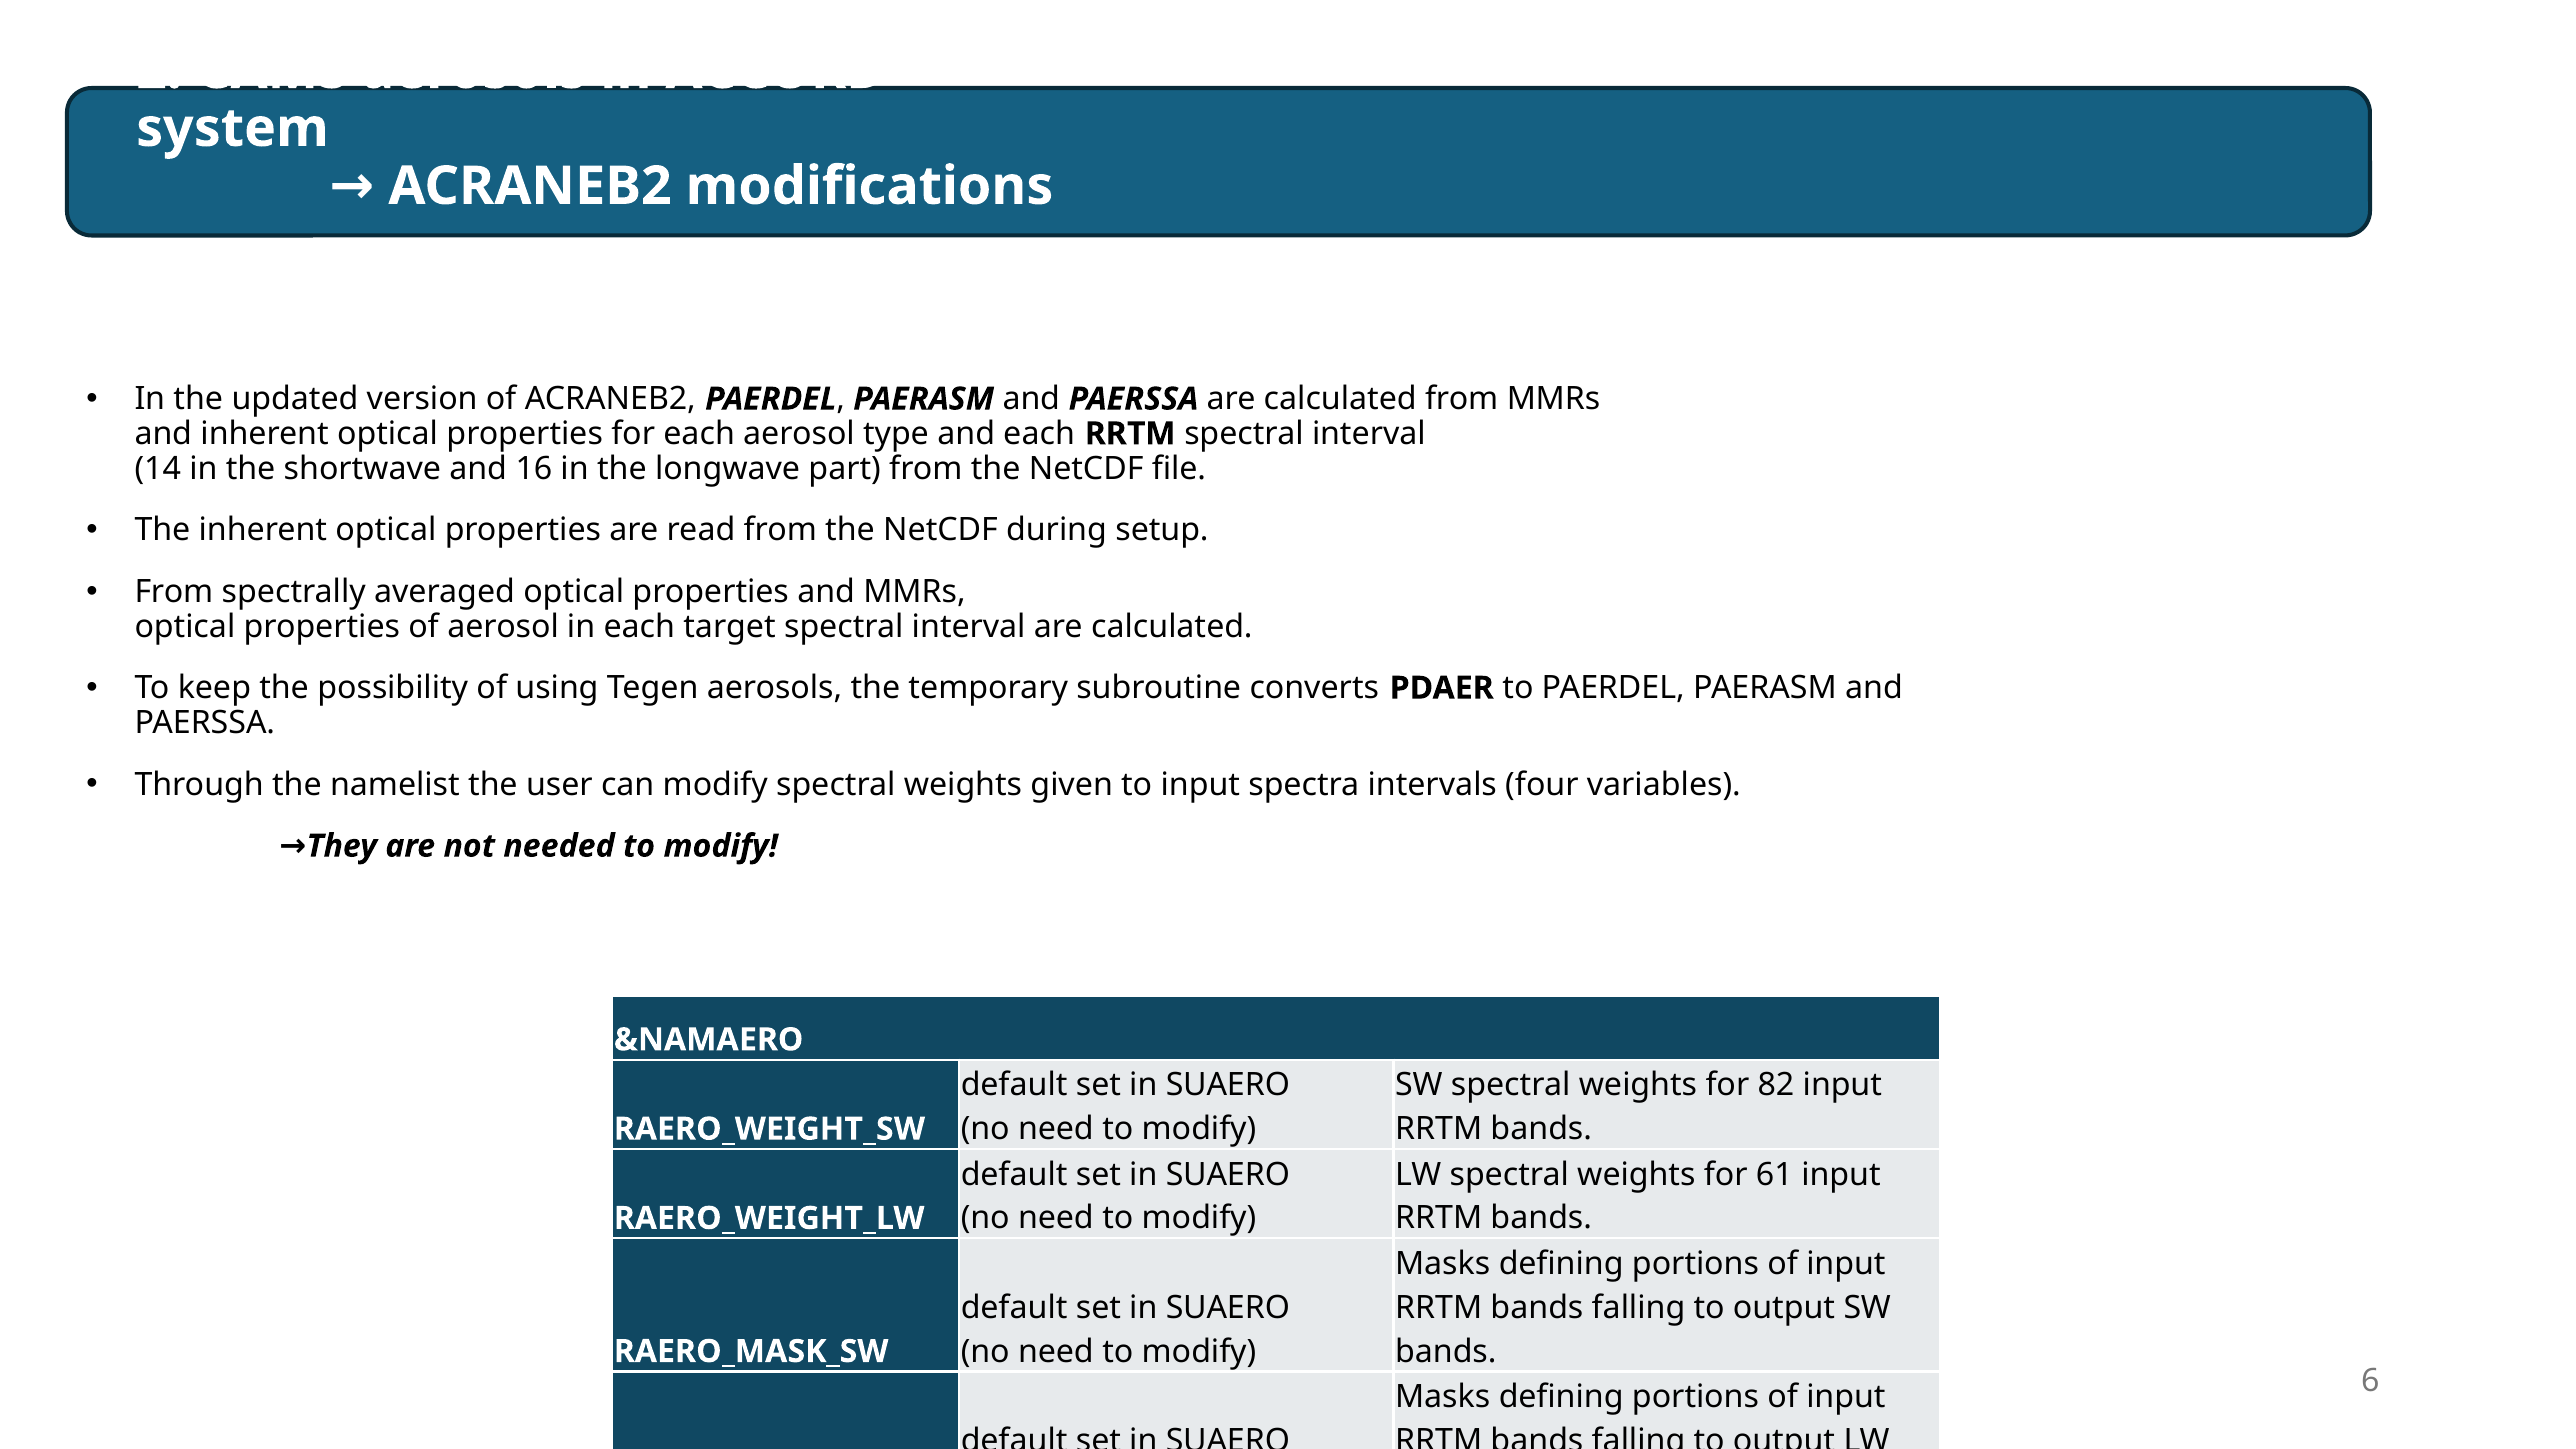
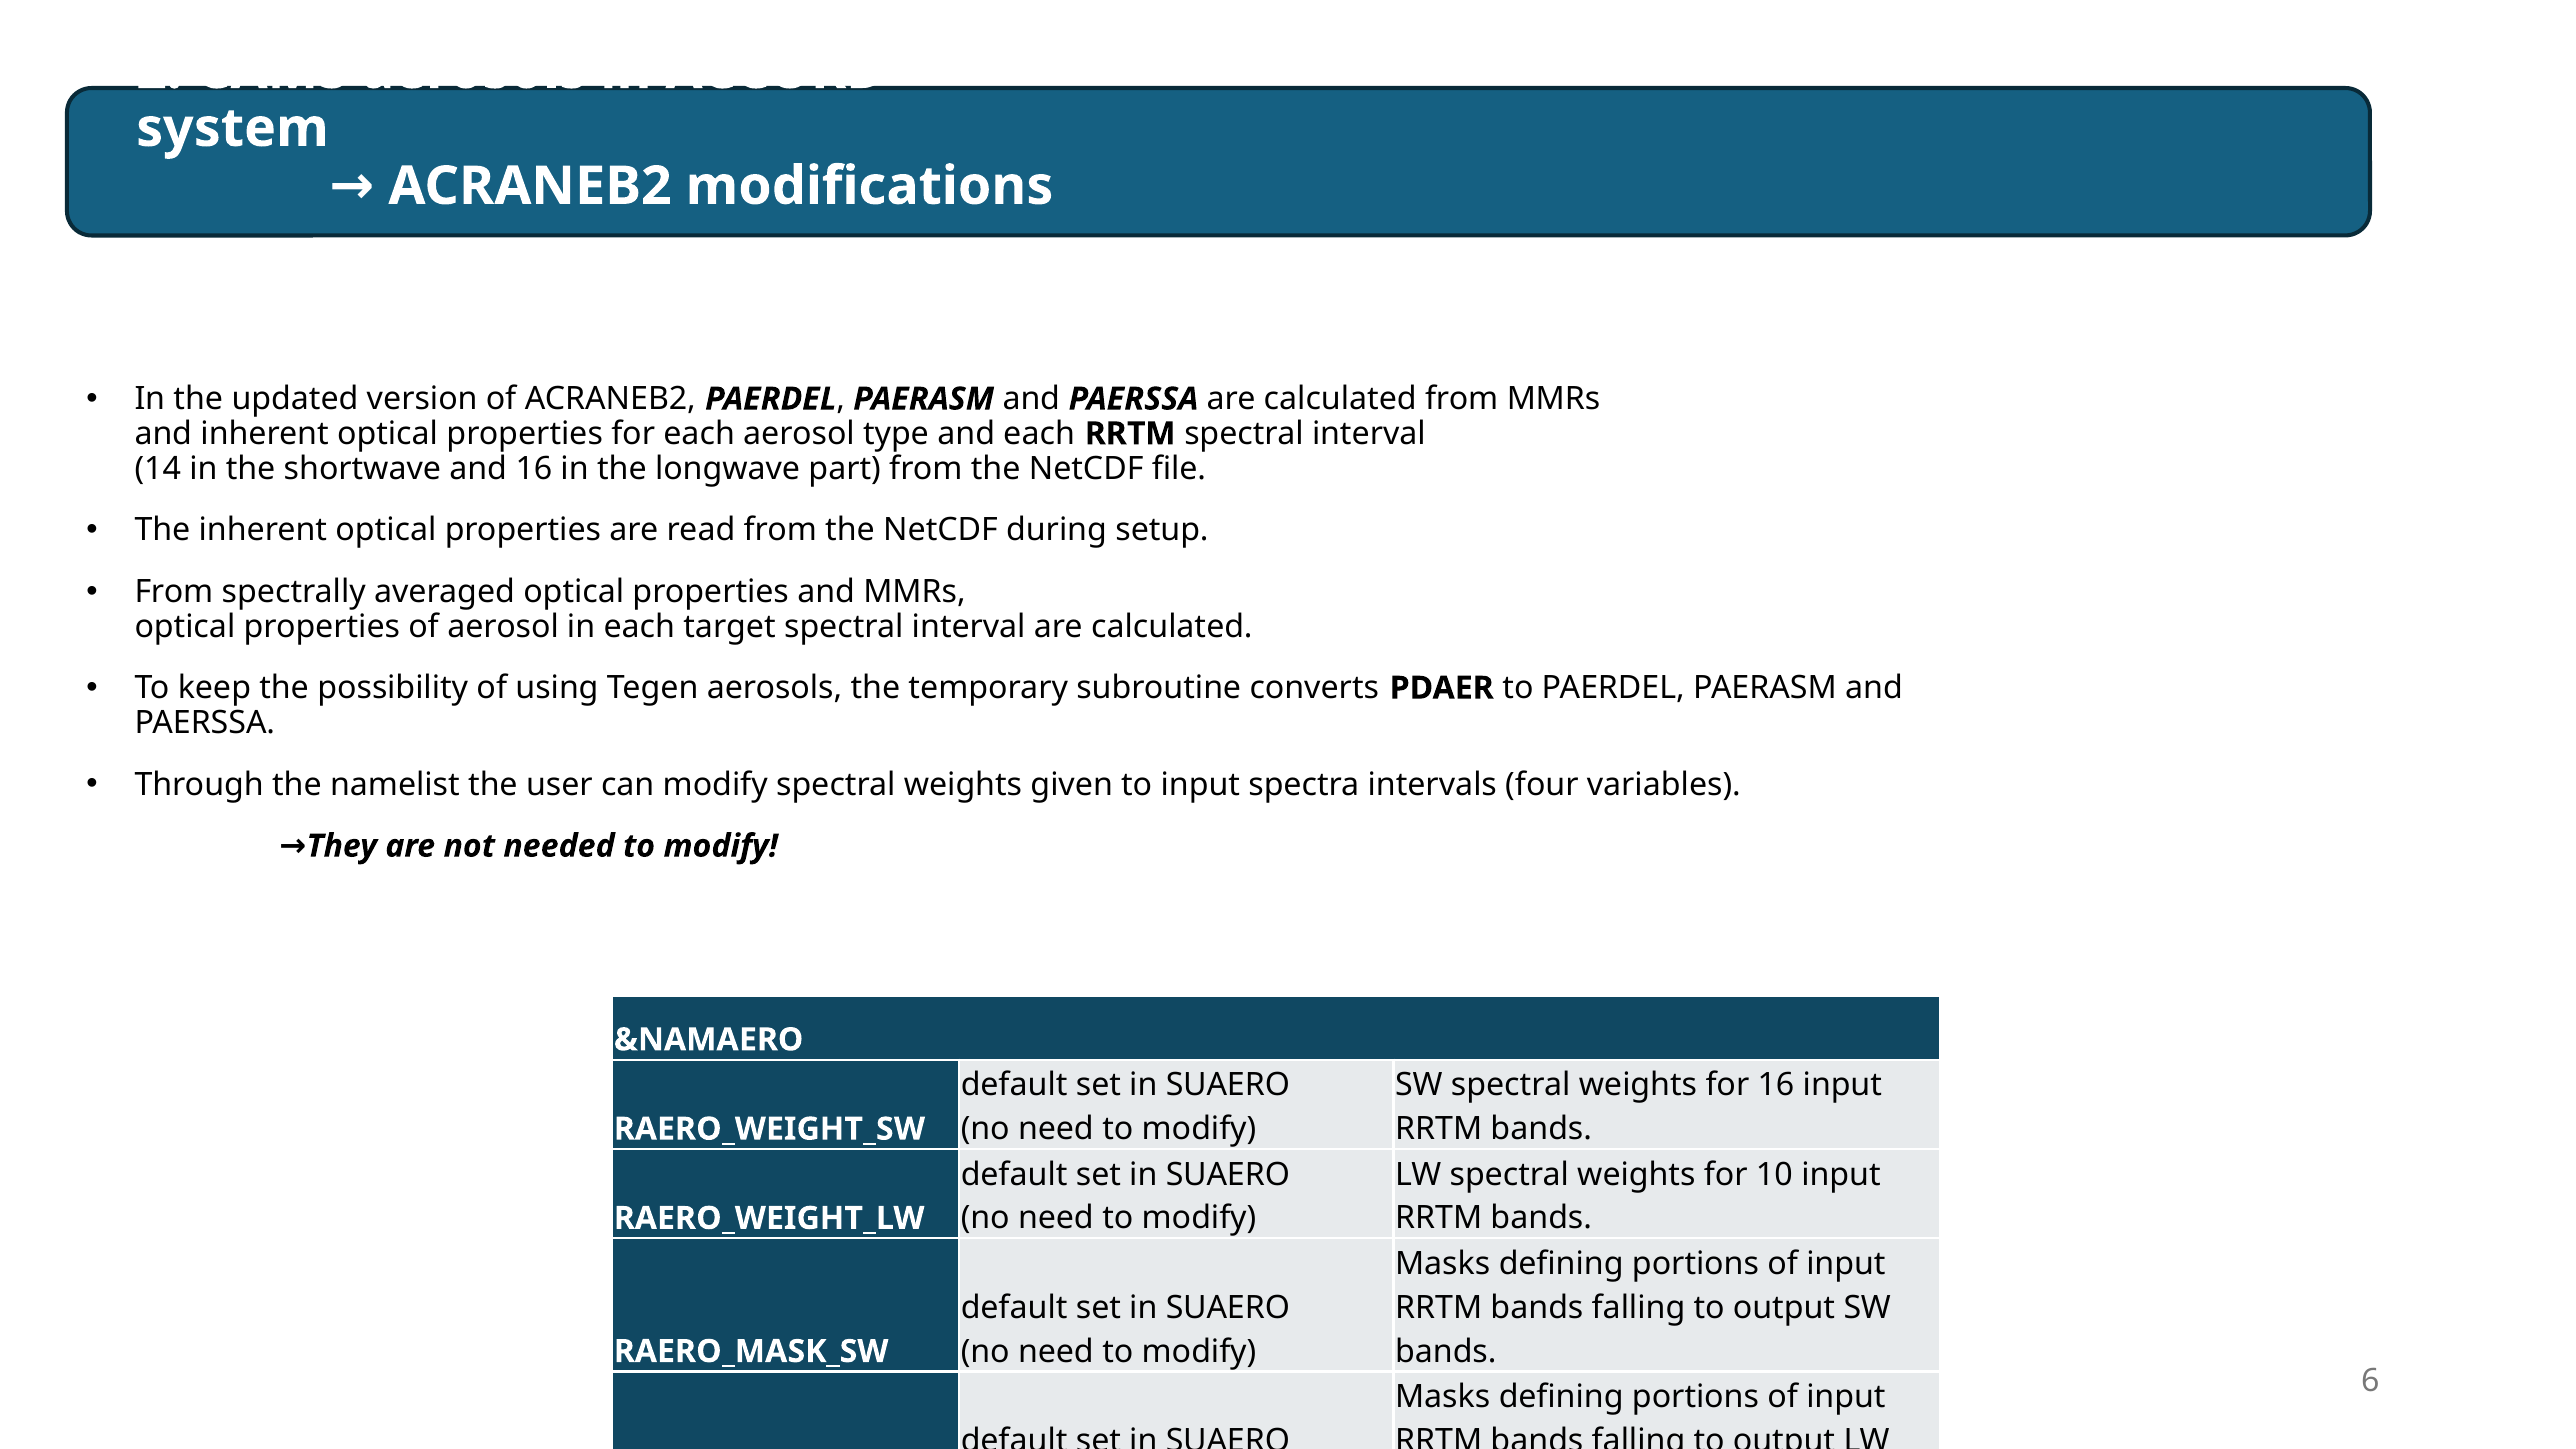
for 82: 82 -> 16
61: 61 -> 10
